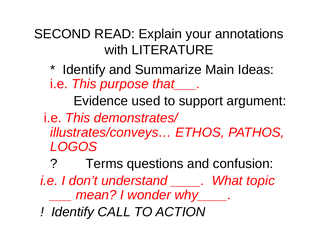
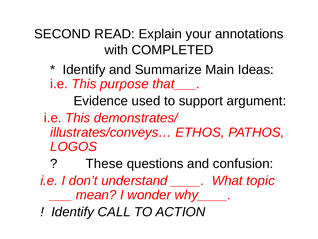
LITERATURE: LITERATURE -> COMPLETED
Terms: Terms -> These
